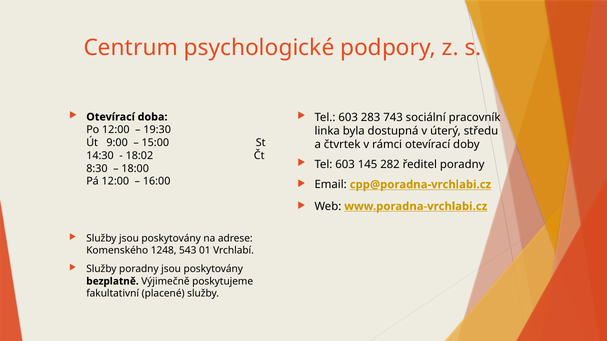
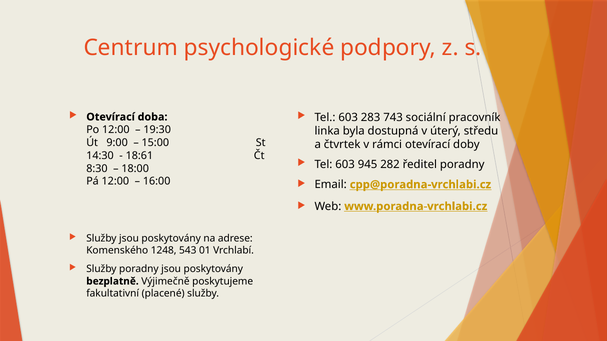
18:02: 18:02 -> 18:61
145: 145 -> 945
